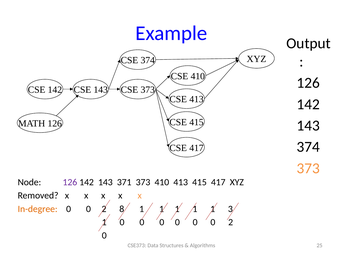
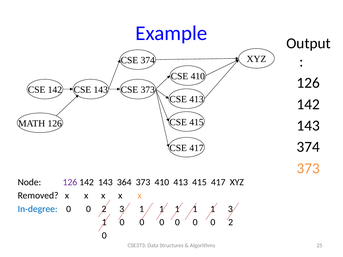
371: 371 -> 364
In-degree colour: orange -> blue
2 8: 8 -> 3
